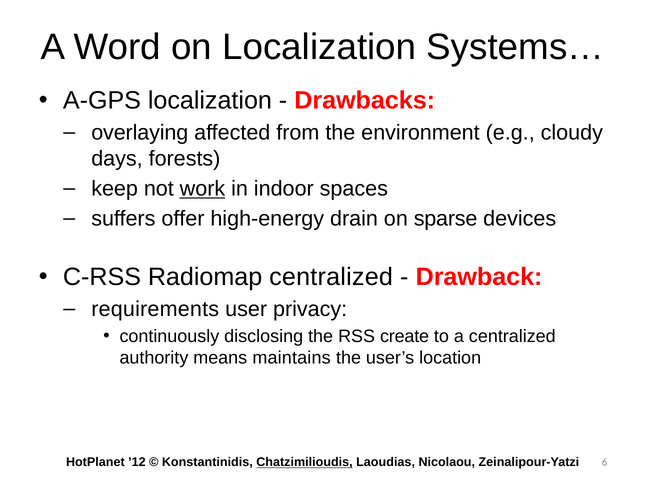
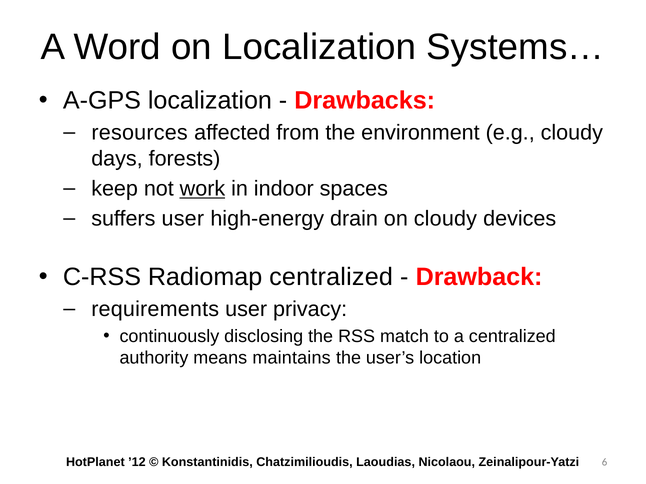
overlaying: overlaying -> resources
suffers offer: offer -> user
on sparse: sparse -> cloudy
create: create -> match
Chatzimilioudis underline: present -> none
